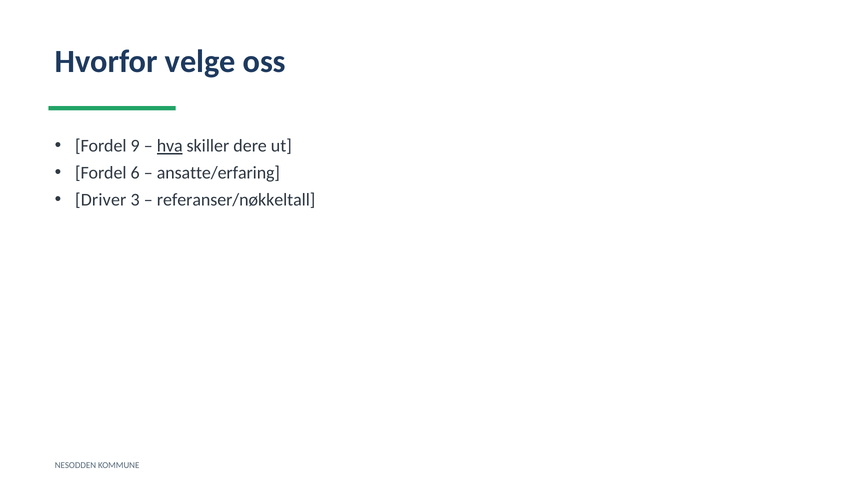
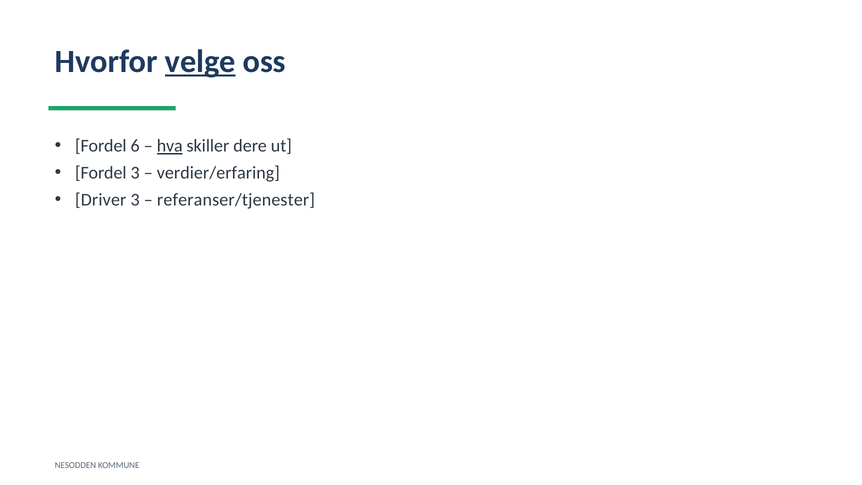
velge underline: none -> present
9: 9 -> 6
Fordel 6: 6 -> 3
ansatte/erfaring: ansatte/erfaring -> verdier/erfaring
referanser/nøkkeltall: referanser/nøkkeltall -> referanser/tjenester
